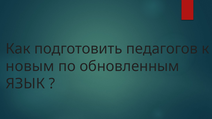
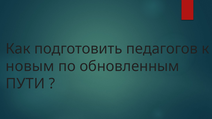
ЯЗЫК: ЯЗЫК -> ПУТИ
